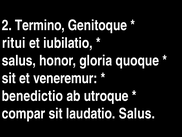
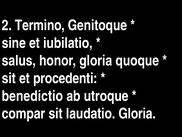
ritui: ritui -> sine
veneremur: veneremur -> procedenti
laudatio Salus: Salus -> Gloria
